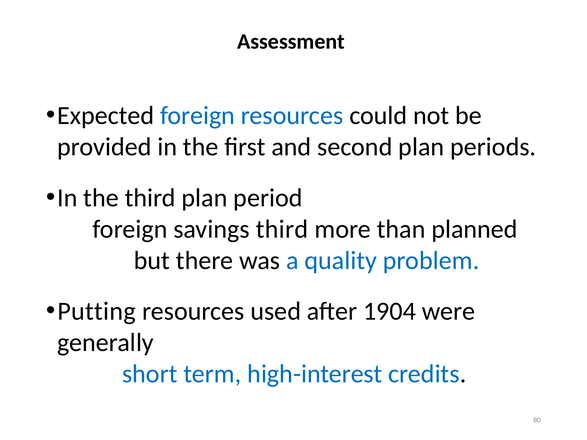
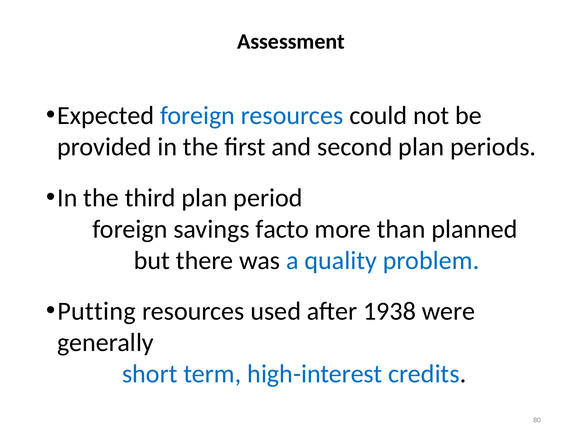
savings third: third -> facto
1904: 1904 -> 1938
